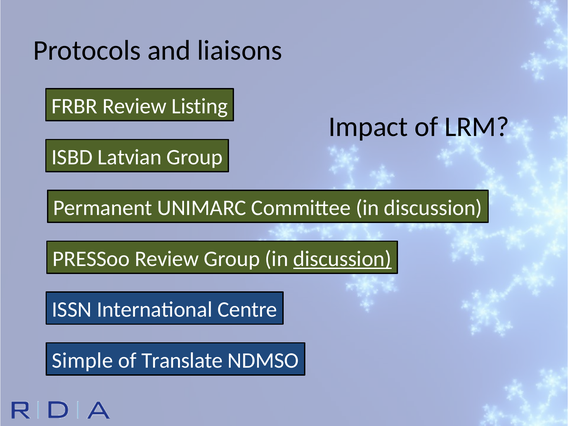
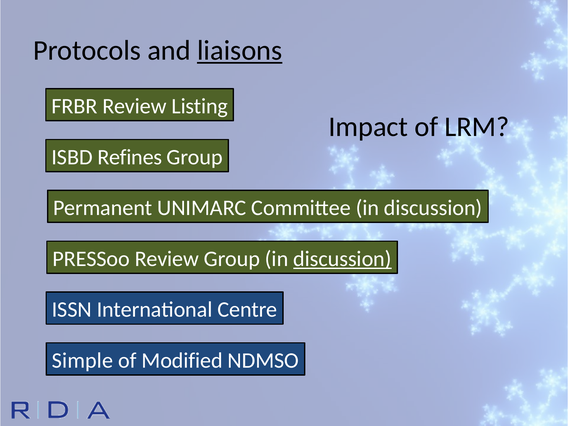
liaisons underline: none -> present
Latvian: Latvian -> Refines
Translate: Translate -> Modified
